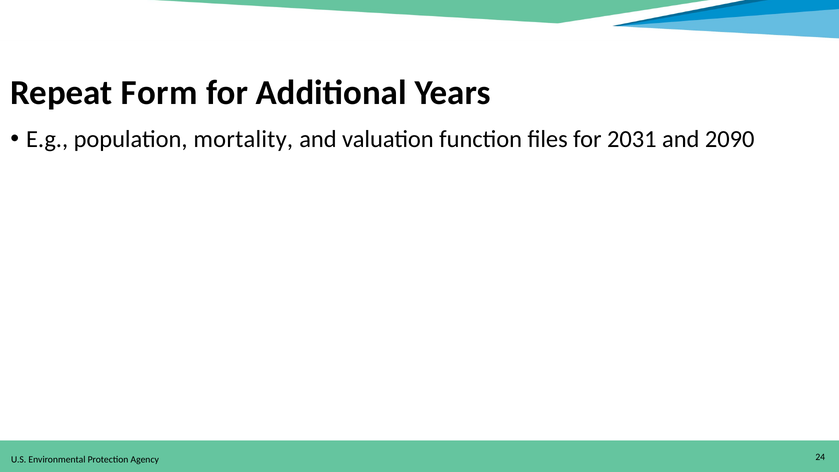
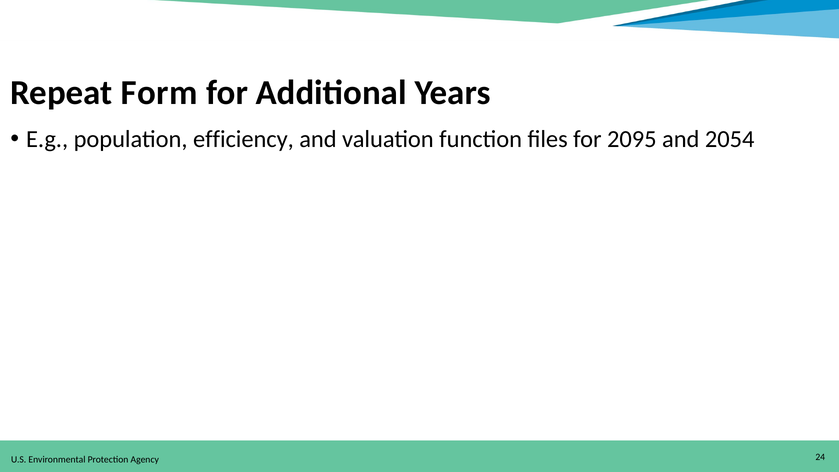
mortality: mortality -> efficiency
2031: 2031 -> 2095
2090: 2090 -> 2054
